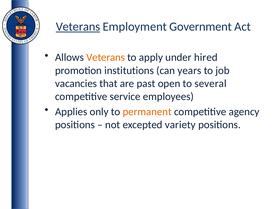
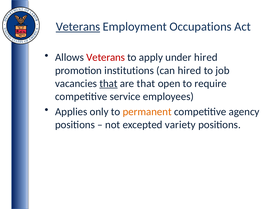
Government: Government -> Occupations
Veterans at (106, 57) colour: orange -> red
can years: years -> hired
that at (109, 84) underline: none -> present
are past: past -> that
several: several -> require
